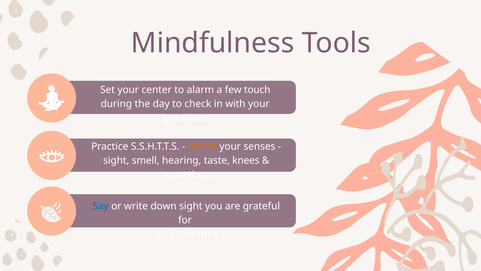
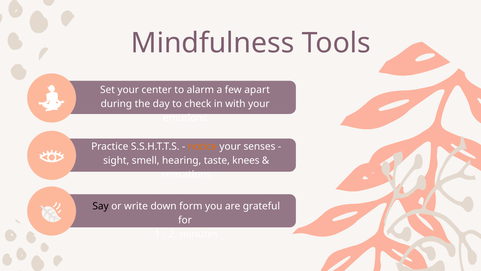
touch: touch -> apart
Say colour: blue -> black
down sight: sight -> form
